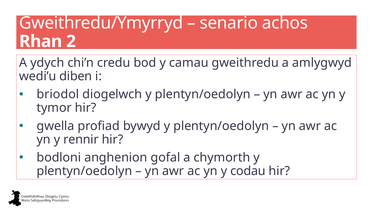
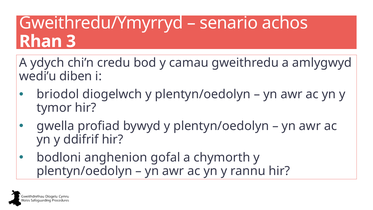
2: 2 -> 3
rennir: rennir -> ddifrif
codau: codau -> rannu
